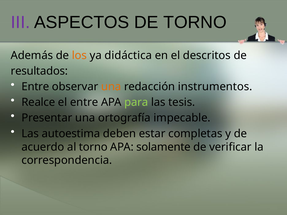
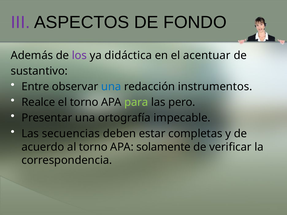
DE TORNO: TORNO -> FONDO
los colour: orange -> purple
descritos: descritos -> acentuar
resultados: resultados -> sustantivo
una at (111, 87) colour: orange -> blue
el entre: entre -> torno
tesis: tesis -> pero
autoestima: autoestima -> secuencias
